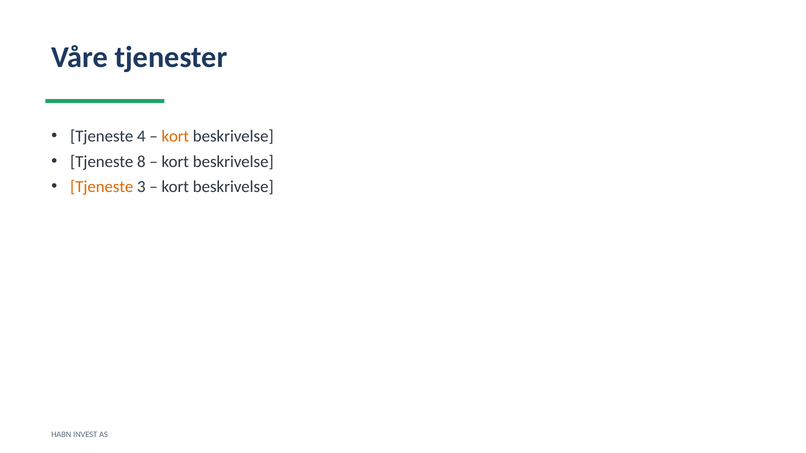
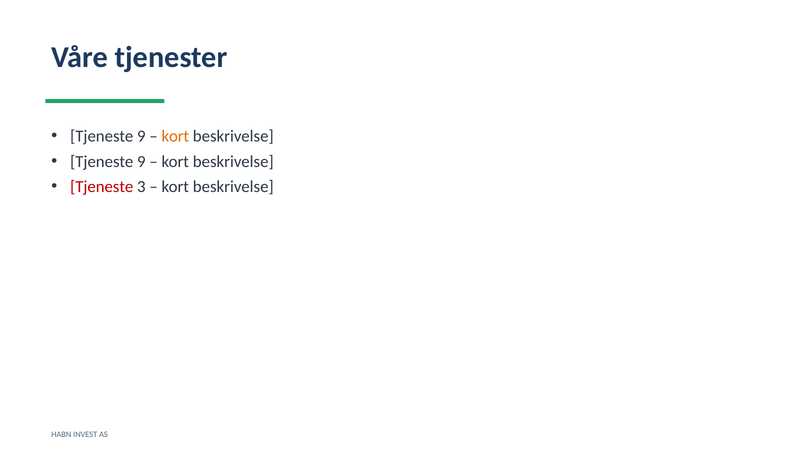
4 at (141, 137): 4 -> 9
8 at (141, 162): 8 -> 9
Tjeneste at (102, 187) colour: orange -> red
